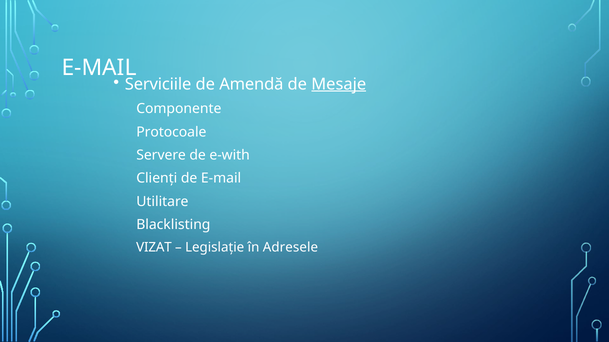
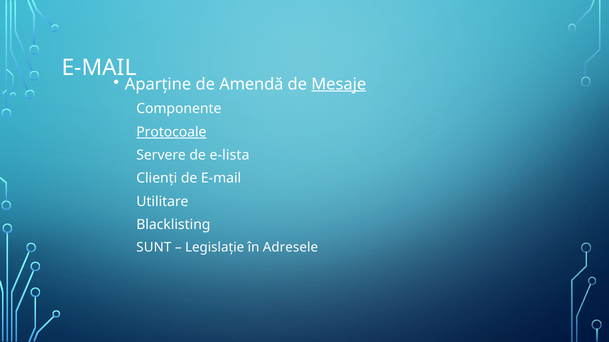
Serviciile: Serviciile -> Aparţine
Protocoale underline: none -> present
e-with: e-with -> e-lista
VIZAT: VIZAT -> SUNT
